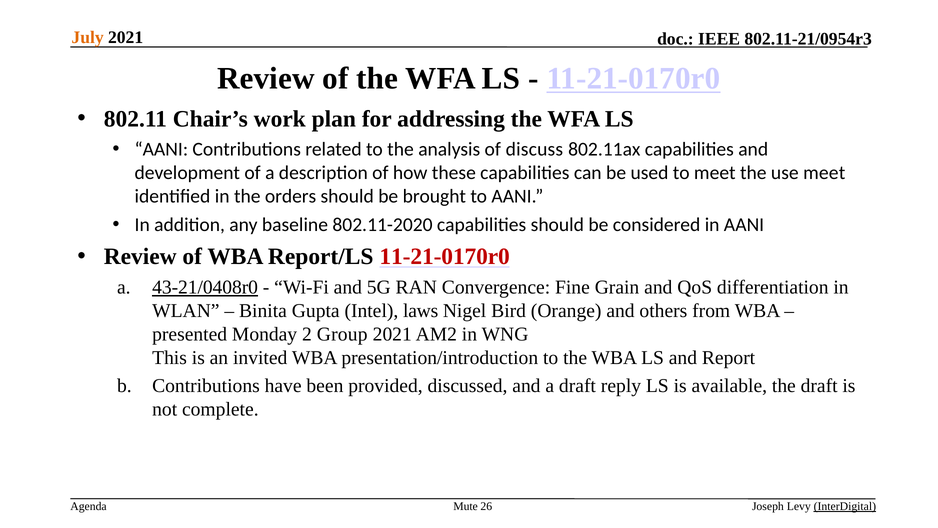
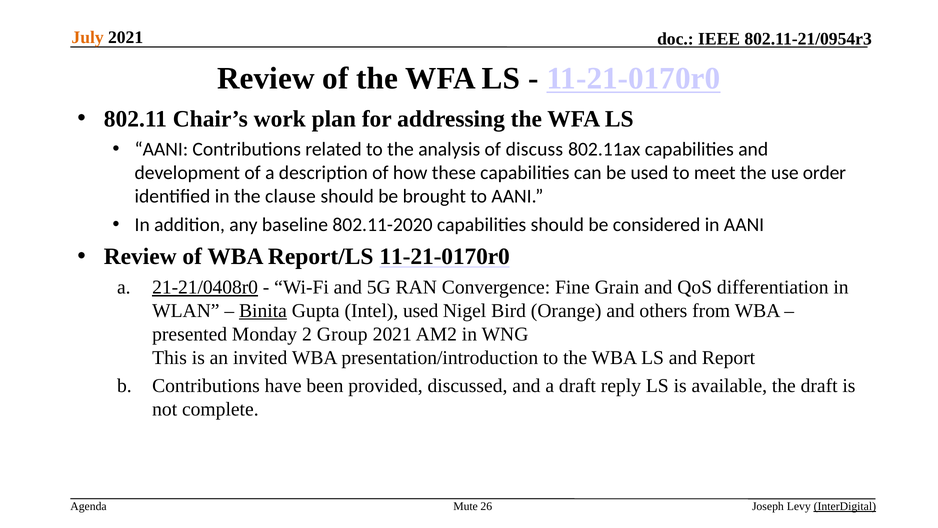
use meet: meet -> order
orders: orders -> clause
11-21-0170r0 at (445, 257) colour: red -> black
43-21/0408r0: 43-21/0408r0 -> 21-21/0408r0
Binita underline: none -> present
Intel laws: laws -> used
